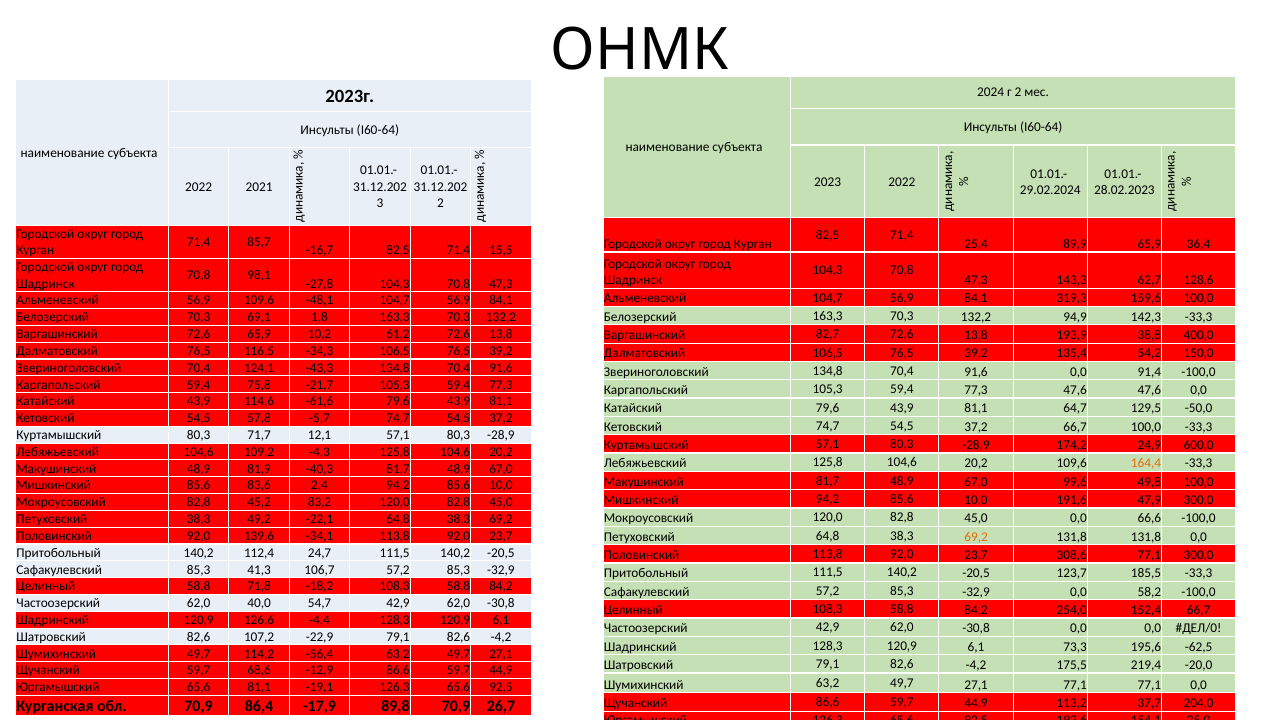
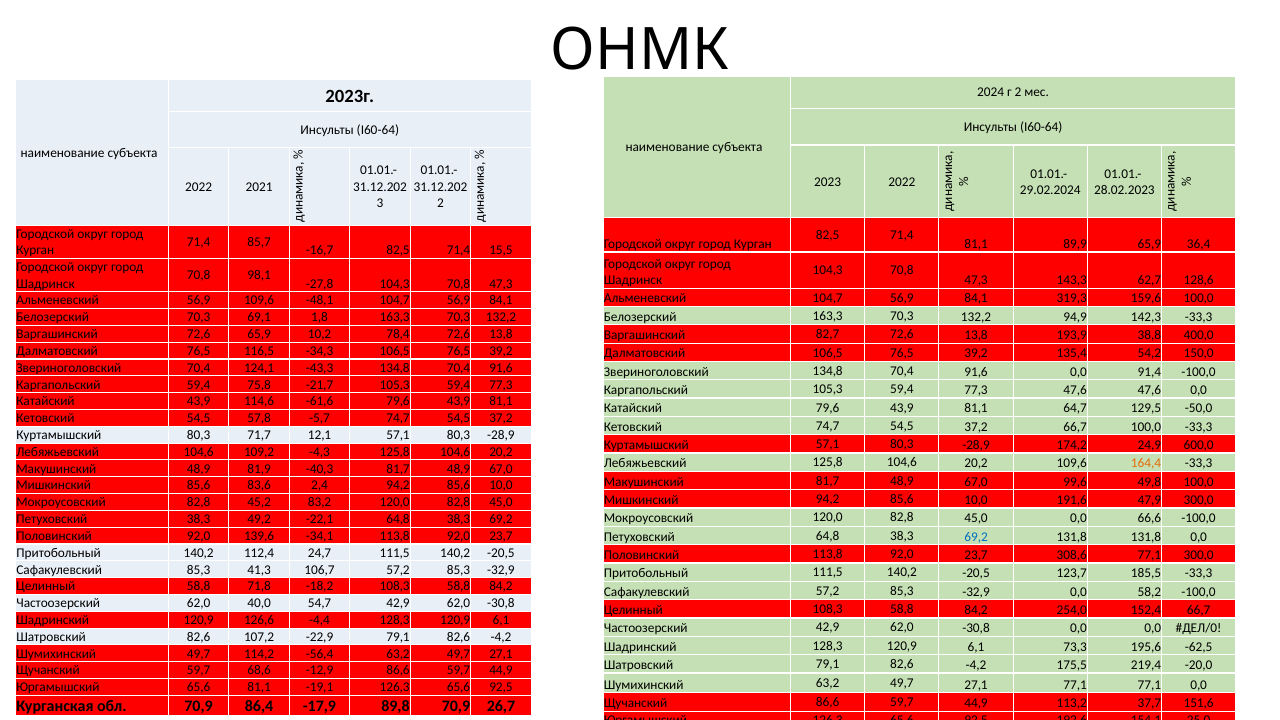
25,4 at (976, 244): 25,4 -> 81,1
61,2: 61,2 -> 78,4
69,2 at (976, 537) colour: orange -> blue
204,0: 204,0 -> 151,6
